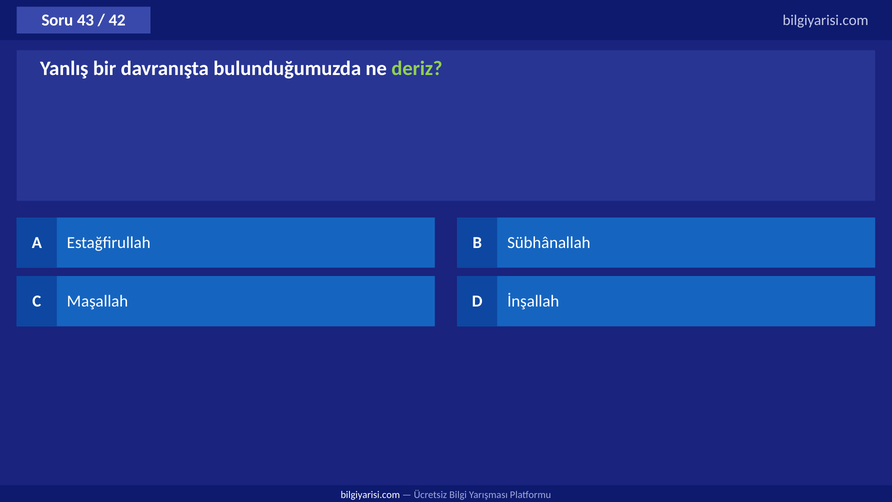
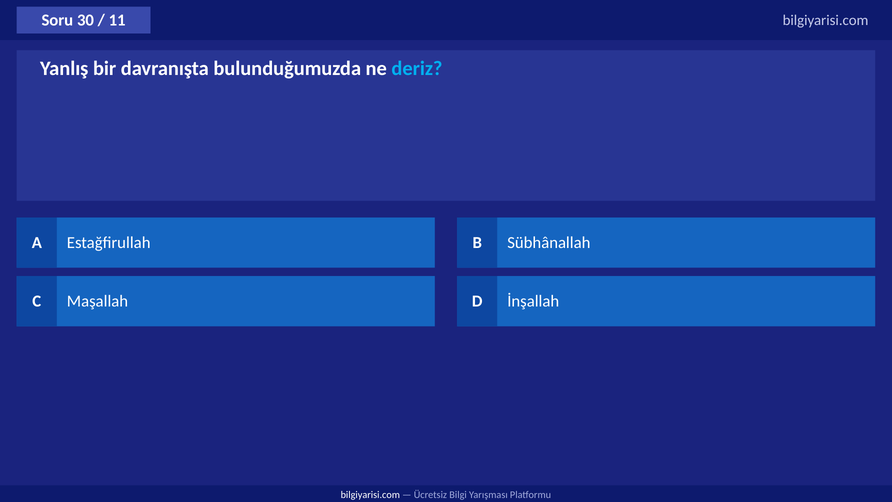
43: 43 -> 30
42: 42 -> 11
deriz colour: light green -> light blue
